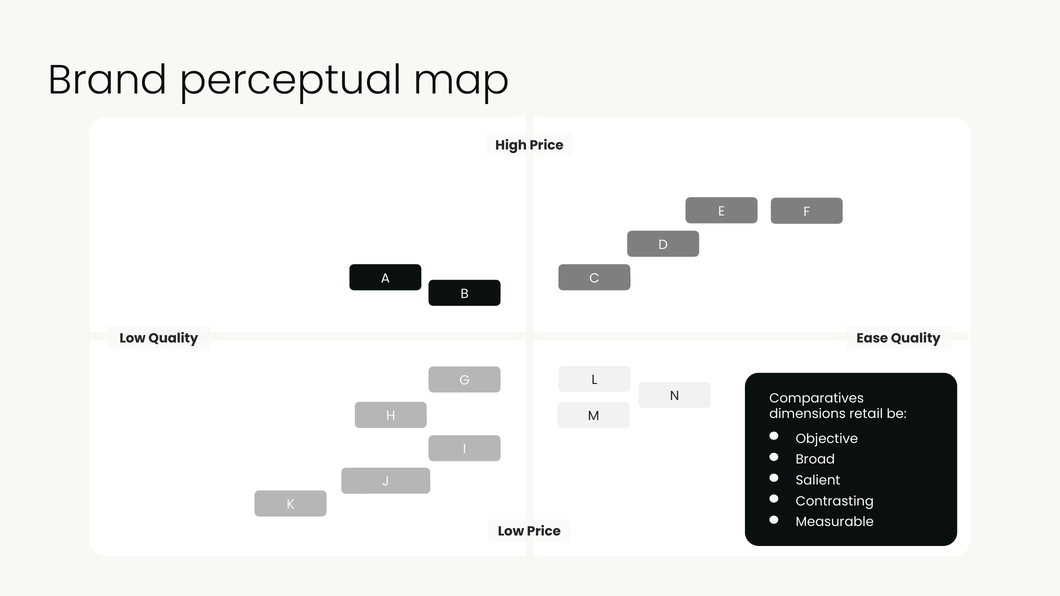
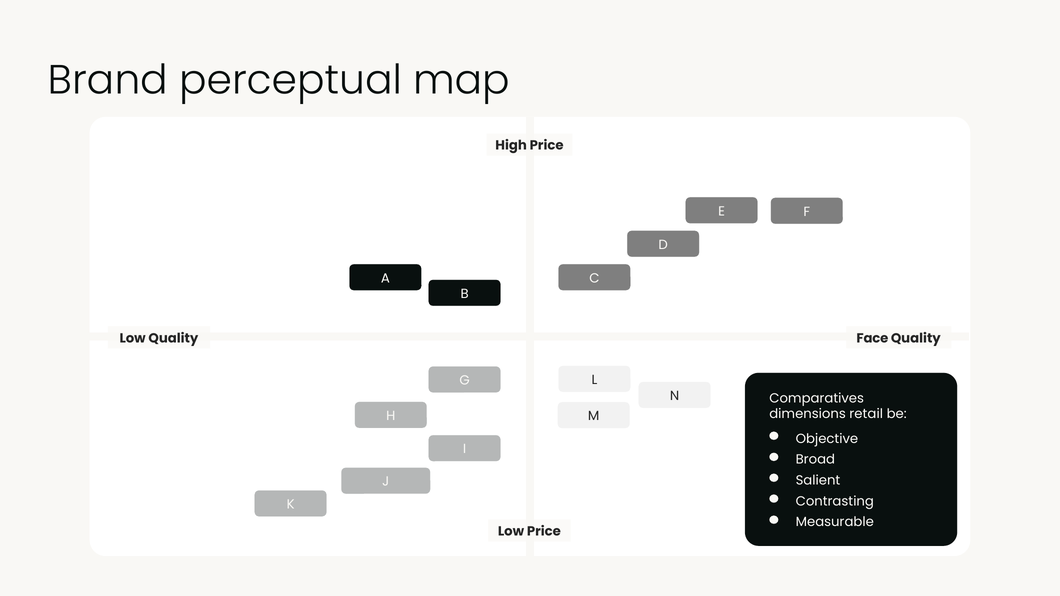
Ease: Ease -> Face
